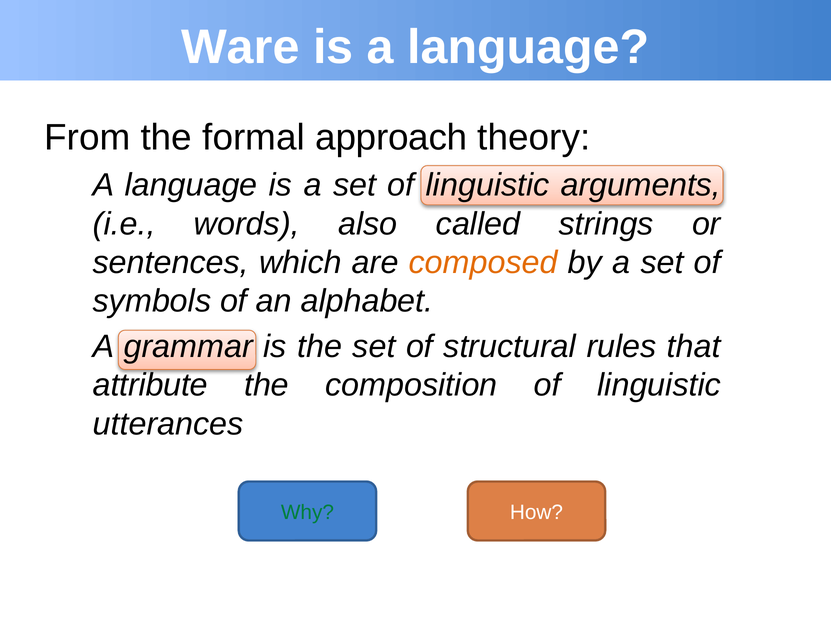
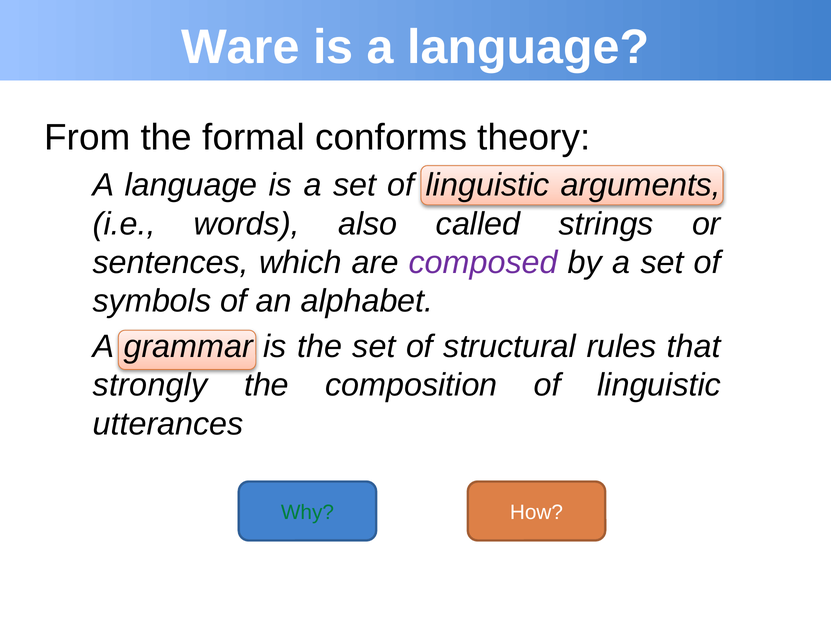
approach: approach -> conforms
composed colour: orange -> purple
attribute: attribute -> strongly
